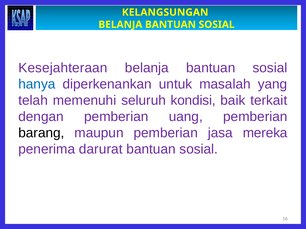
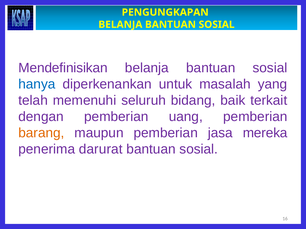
KELANGSUNGAN: KELANGSUNGAN -> PENGUNGKAPAN
Kesejahteraan: Kesejahteraan -> Mendefinisikan
kondisi: kondisi -> bidang
barang colour: black -> orange
